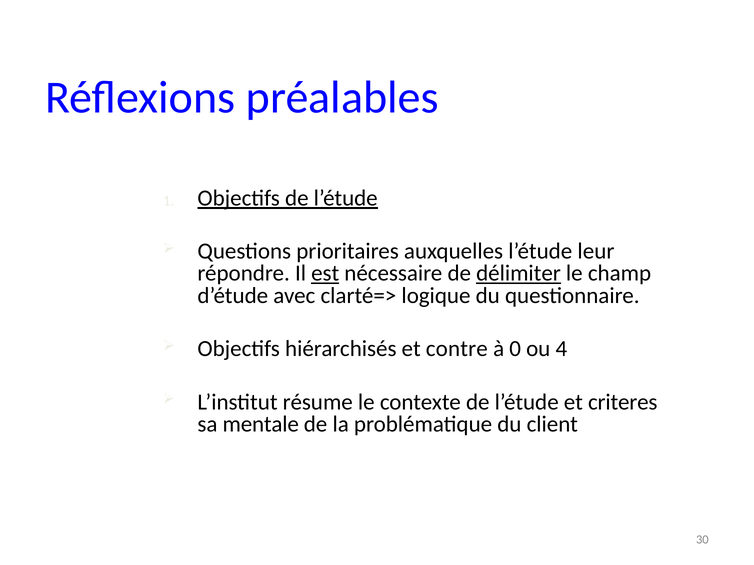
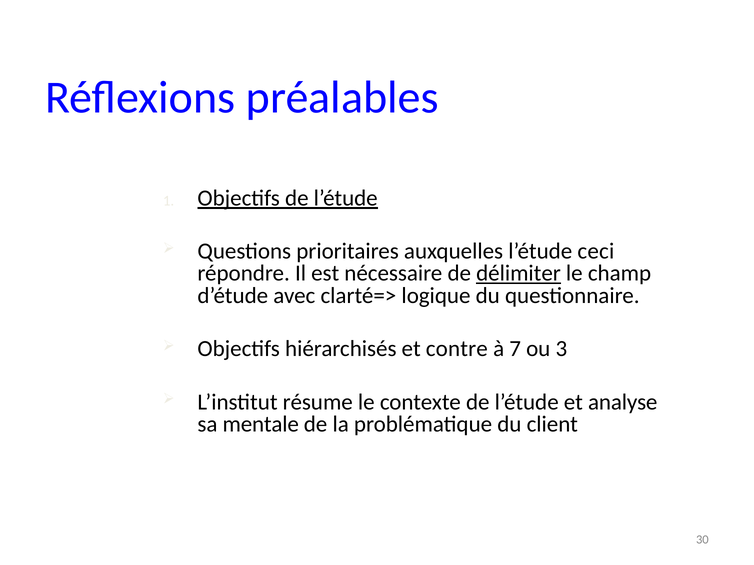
leur: leur -> ceci
est underline: present -> none
0: 0 -> 7
4: 4 -> 3
criteres: criteres -> analyse
